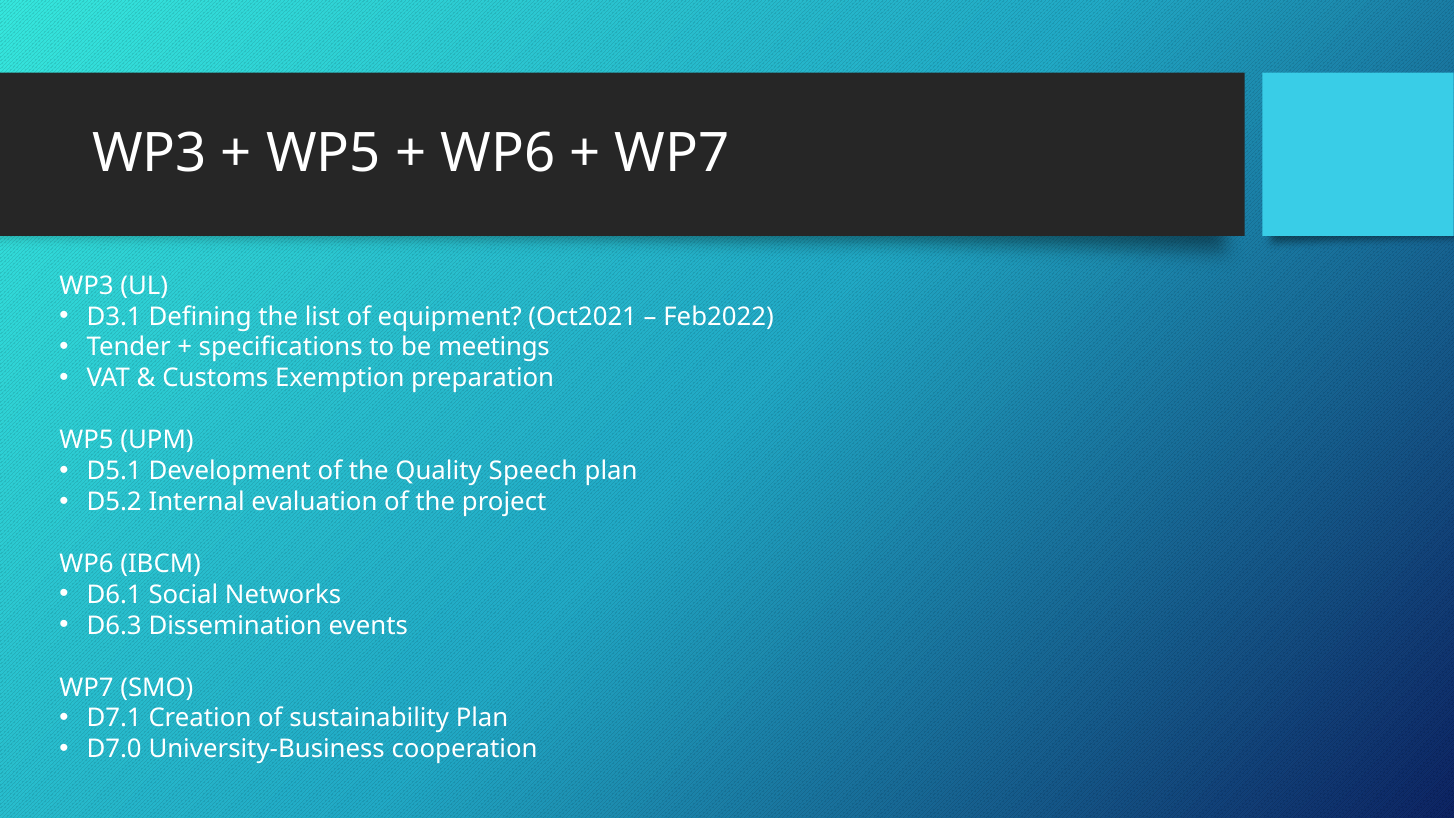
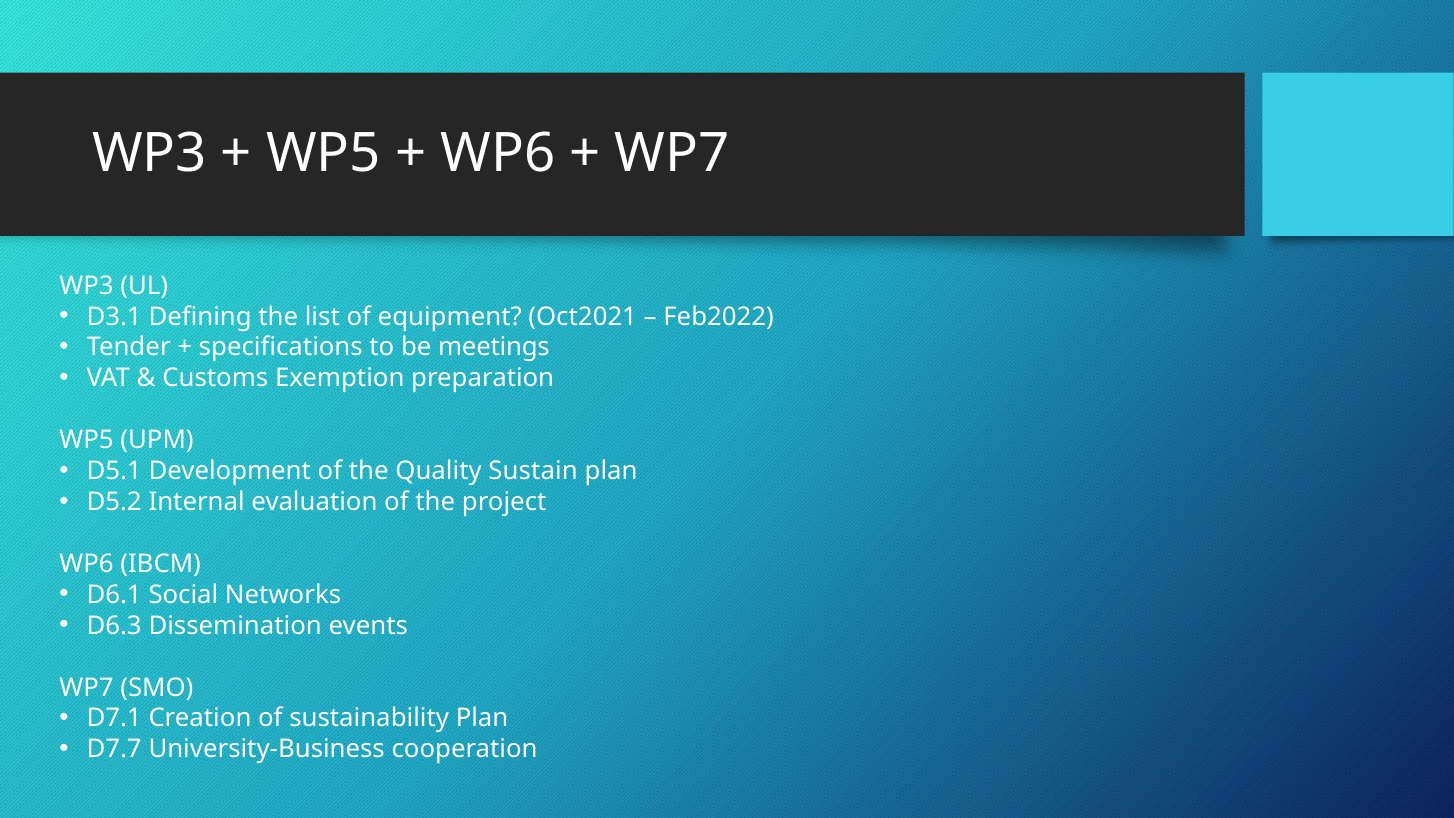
Speech: Speech -> Sustain
D7.0: D7.0 -> D7.7
